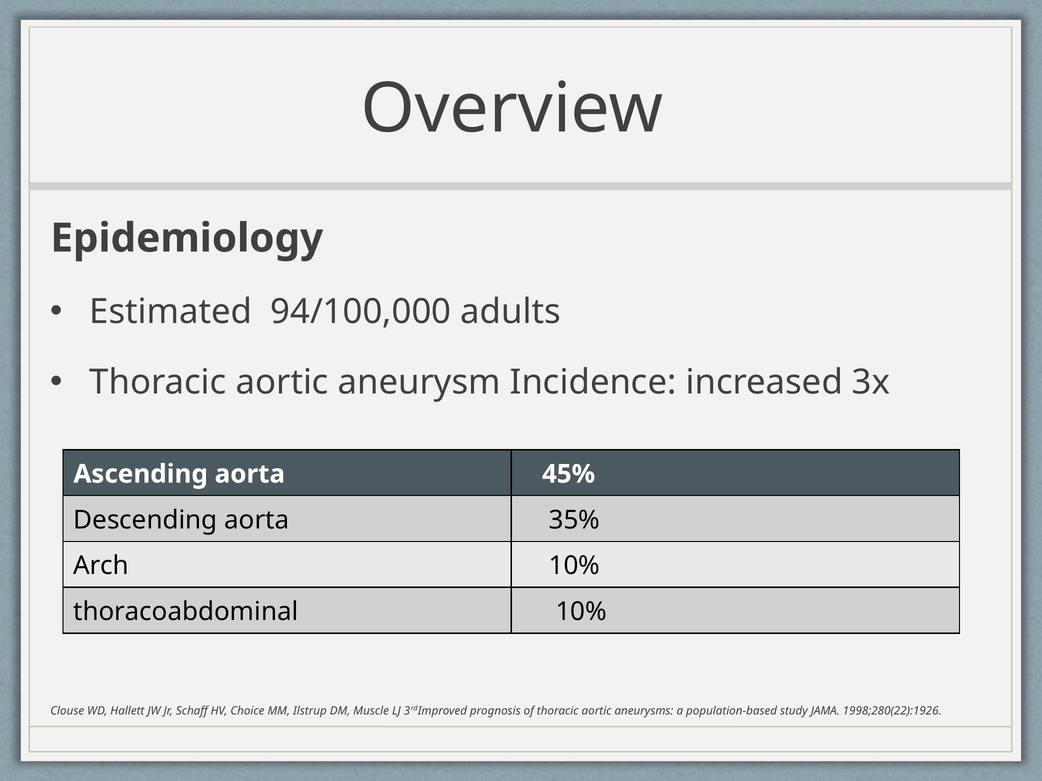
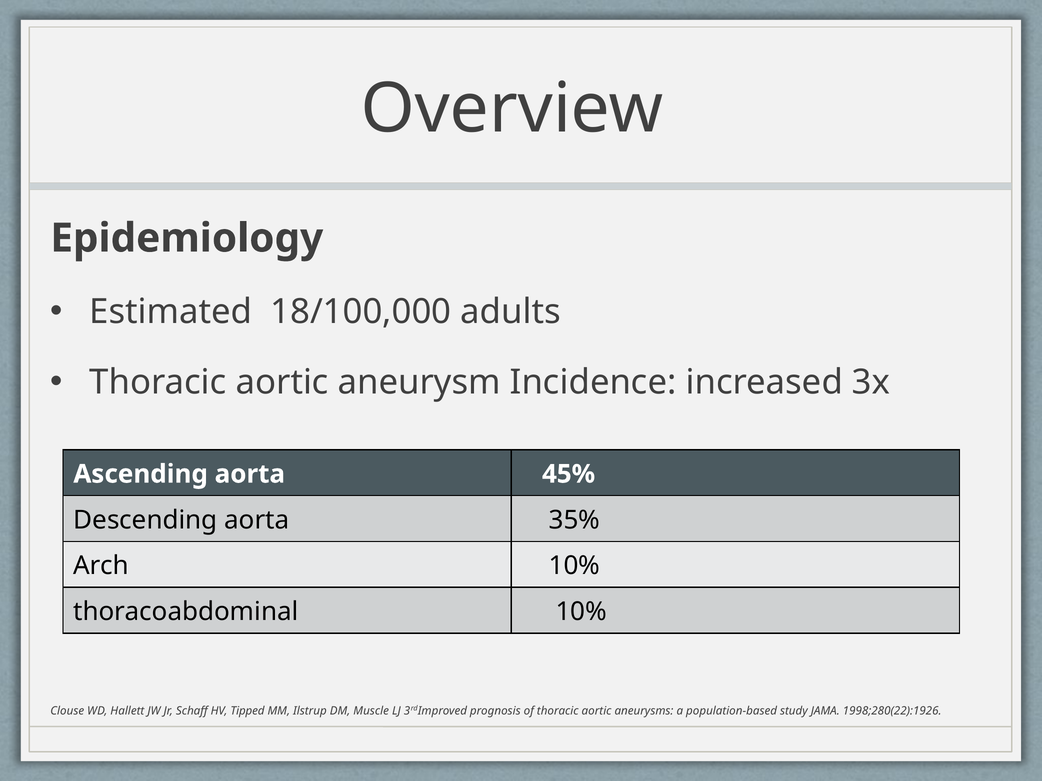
94/100,000: 94/100,000 -> 18/100,000
Choice: Choice -> Tipped
